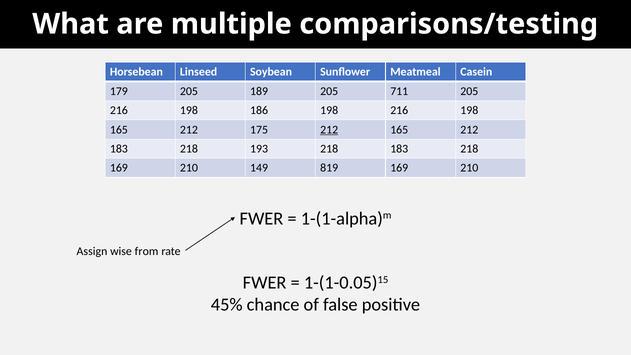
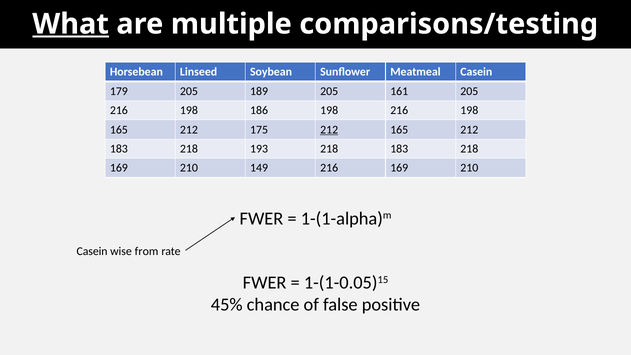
What underline: none -> present
711: 711 -> 161
149 819: 819 -> 216
Assign at (92, 251): Assign -> Casein
